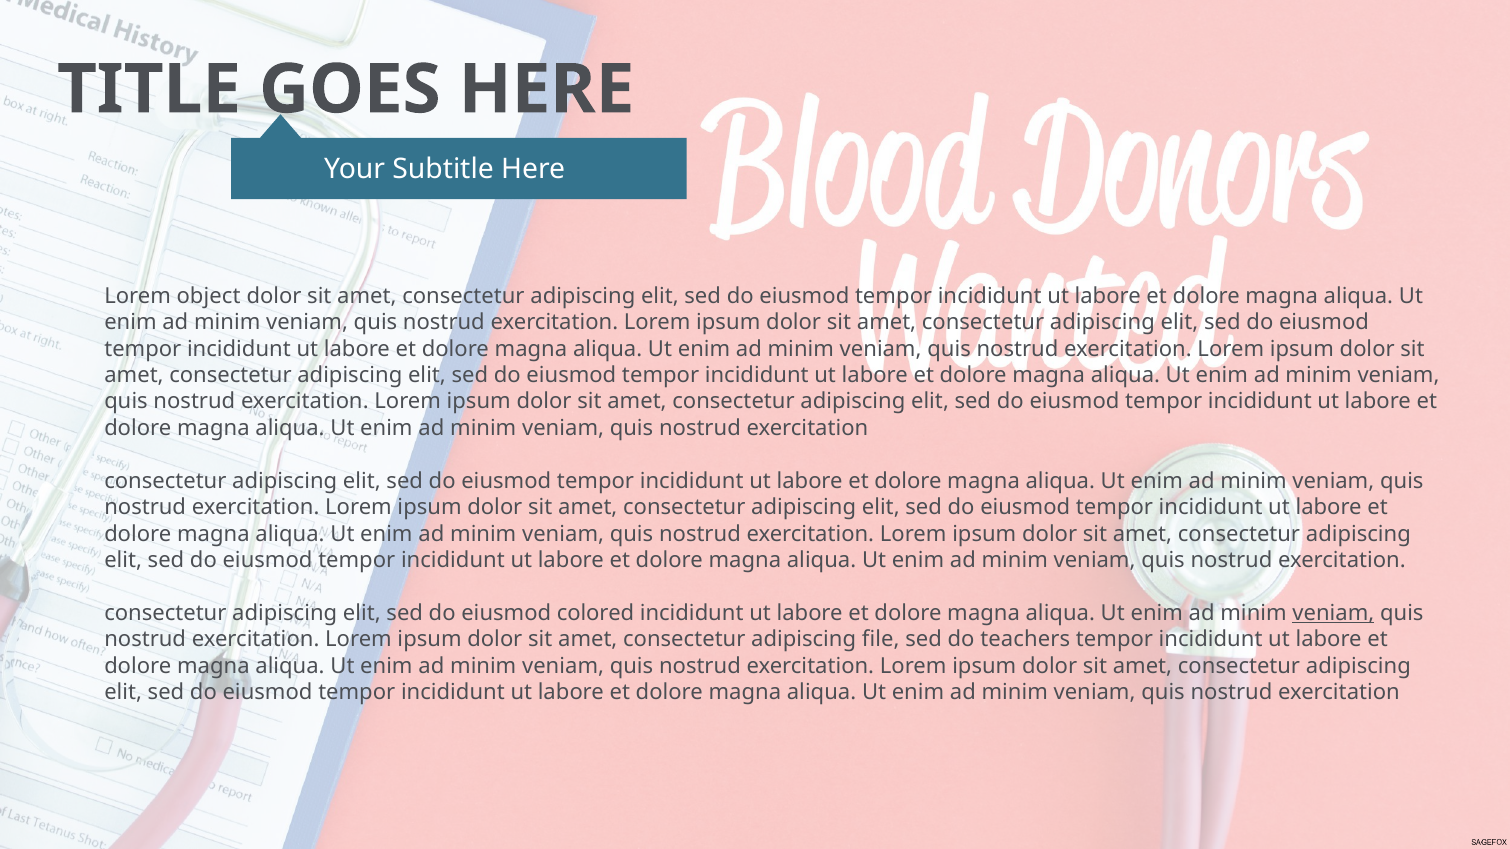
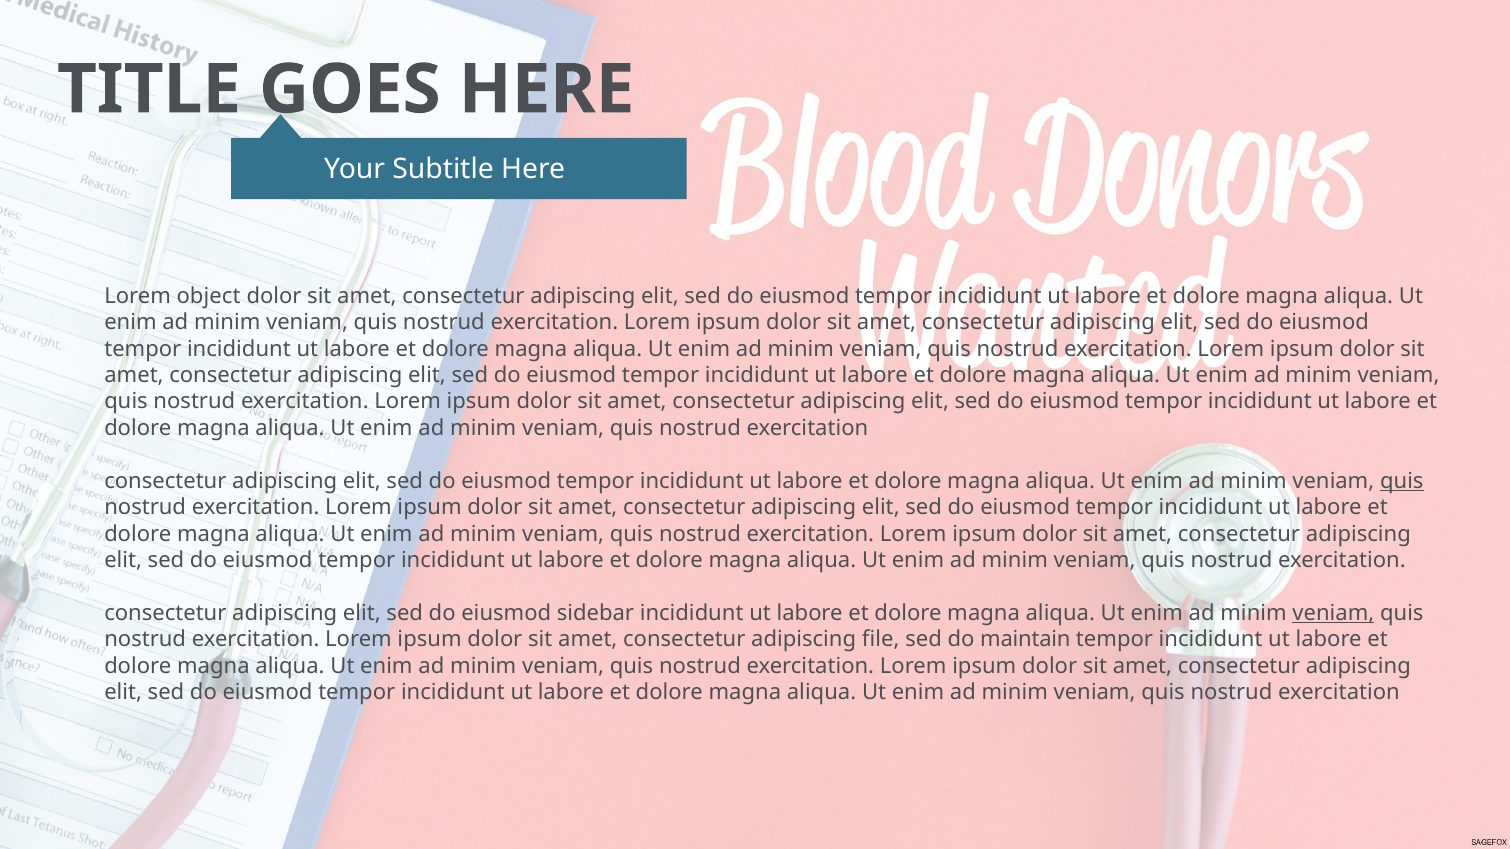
quis at (1402, 481) underline: none -> present
colored: colored -> sidebar
teachers: teachers -> maintain
